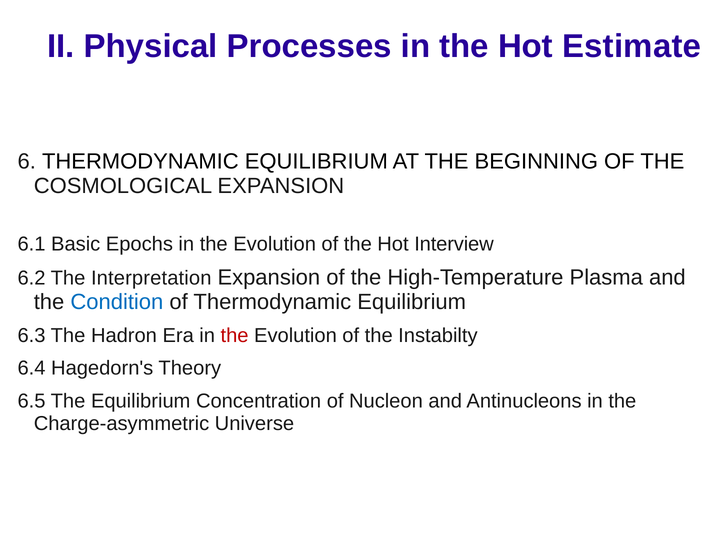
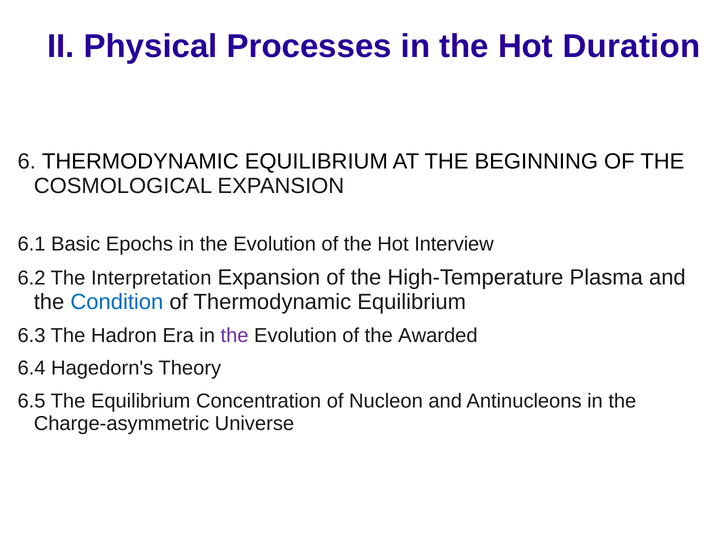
Estimate: Estimate -> Duration
the at (235, 336) colour: red -> purple
Instabilty: Instabilty -> Awarded
